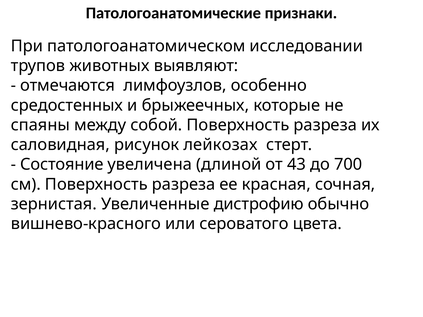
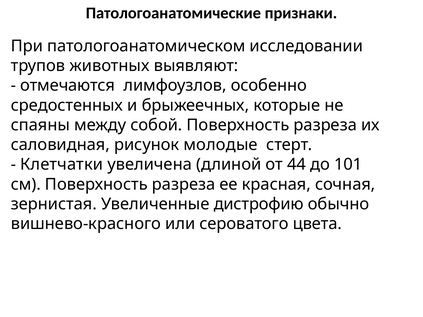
лейкозах: лейкозах -> молодые
Состояние: Состояние -> Клетчатки
43: 43 -> 44
700: 700 -> 101
